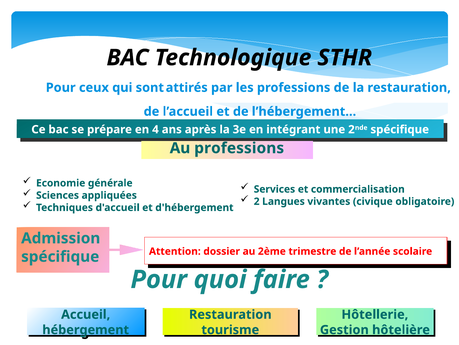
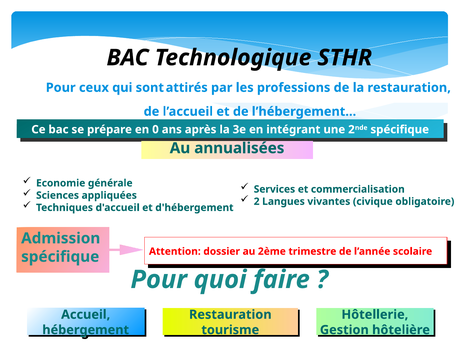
4: 4 -> 0
Au professions: professions -> annualisées
